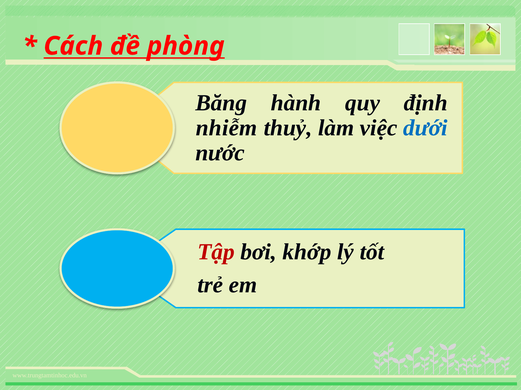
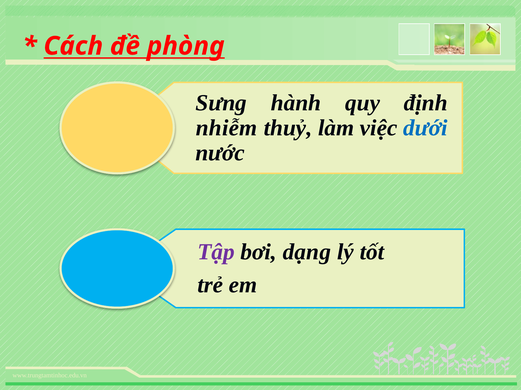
Băng: Băng -> Sưng
Tập colour: red -> purple
khớp: khớp -> dạng
